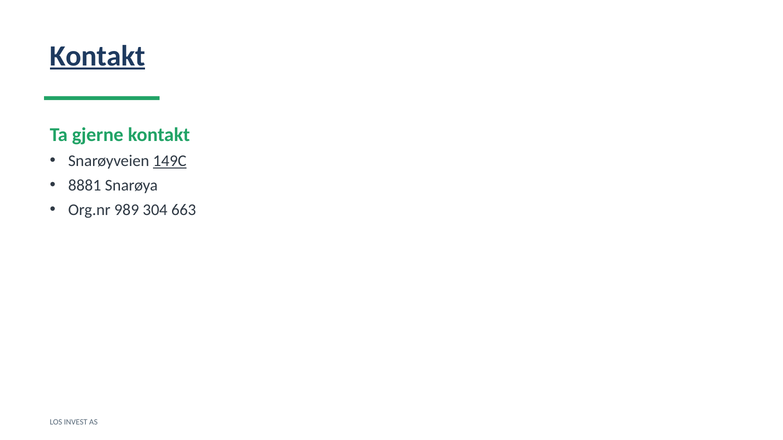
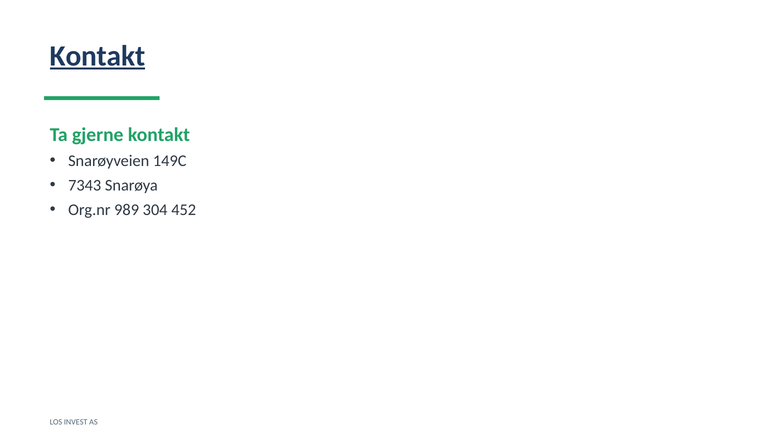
149C underline: present -> none
8881: 8881 -> 7343
663: 663 -> 452
